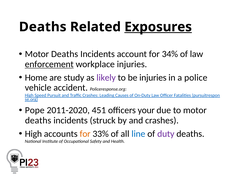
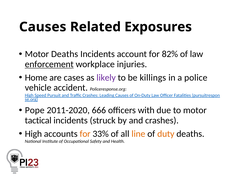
Deaths at (43, 27): Deaths -> Causes
Exposures underline: present -> none
34%: 34% -> 82%
study: study -> cases
be injuries: injuries -> killings
451: 451 -> 666
your: your -> with
deaths at (38, 120): deaths -> tactical
line colour: blue -> orange
duty colour: purple -> orange
